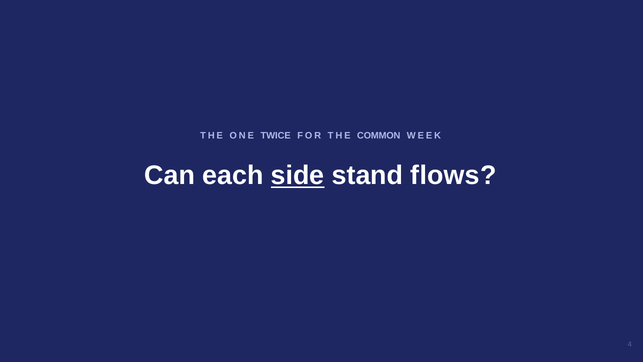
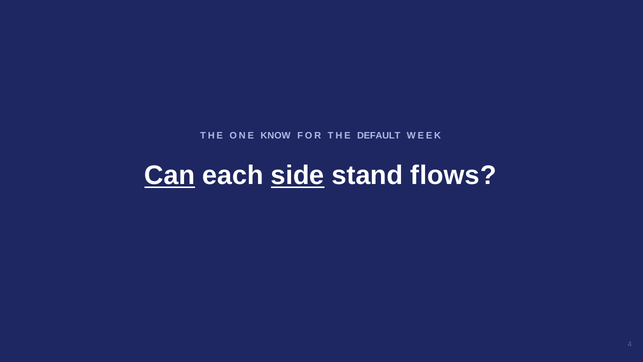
TWICE: TWICE -> KNOW
COMMON: COMMON -> DEFAULT
Can underline: none -> present
